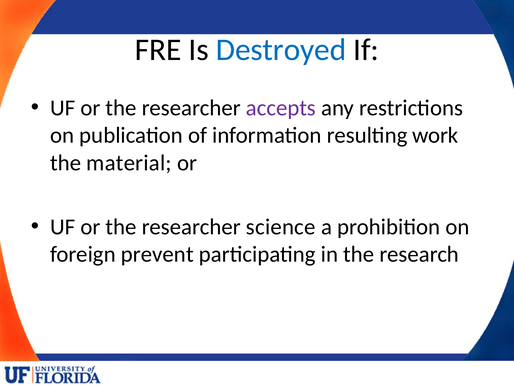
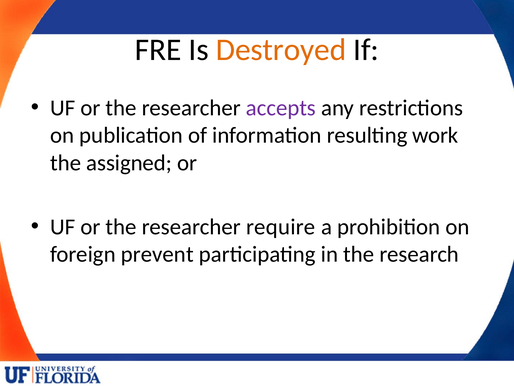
Destroyed colour: blue -> orange
material: material -> assigned
science: science -> require
